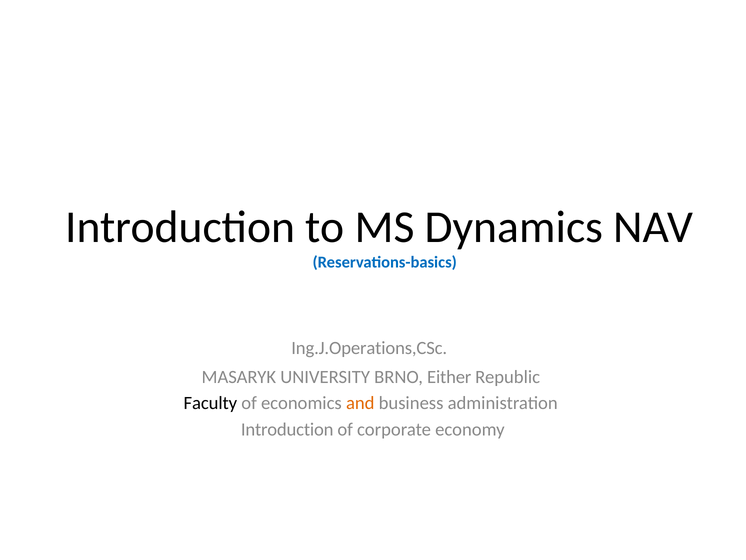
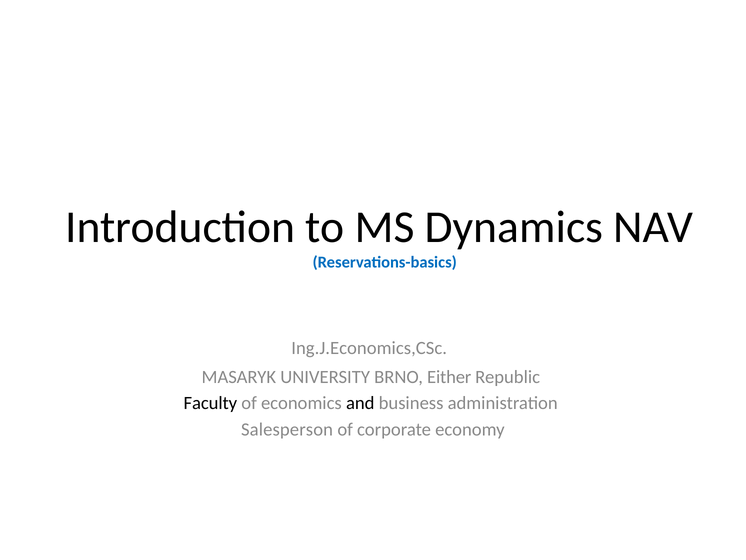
Ing.J.Operations,CSc: Ing.J.Operations,CSc -> Ing.J.Economics,CSc
and colour: orange -> black
Introduction at (287, 429): Introduction -> Salesperson
